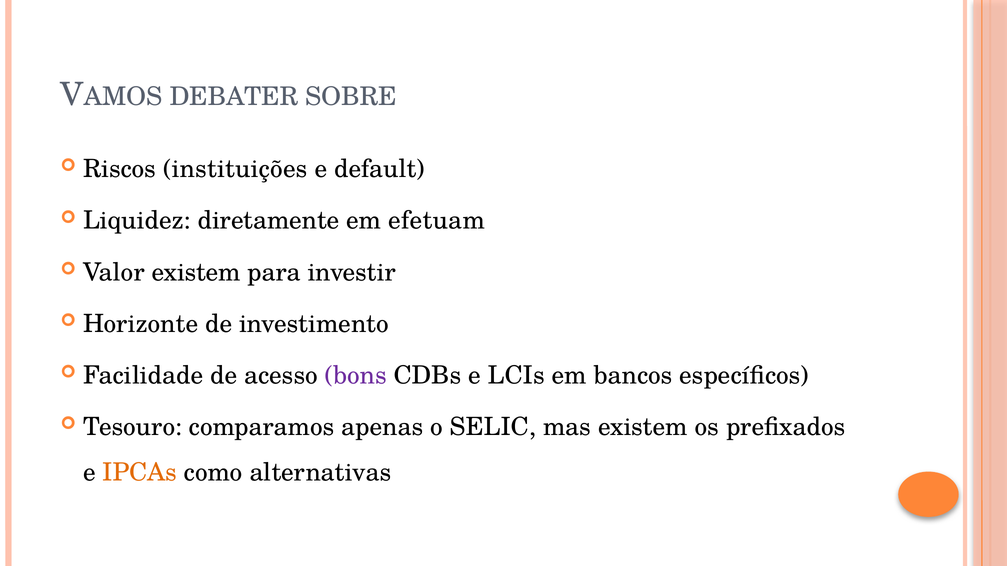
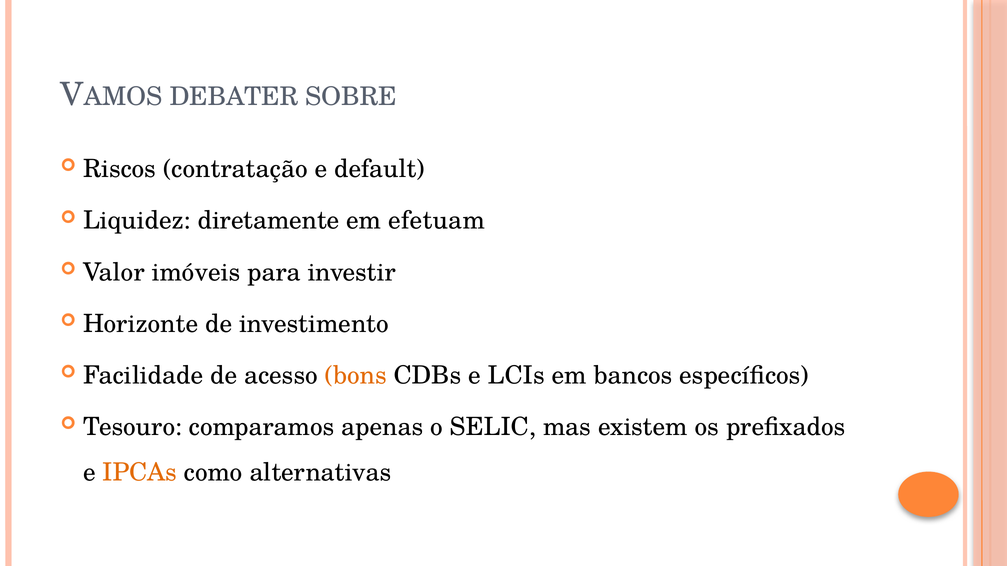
instituições: instituições -> contratação
Valor existem: existem -> imóveis
bons colour: purple -> orange
